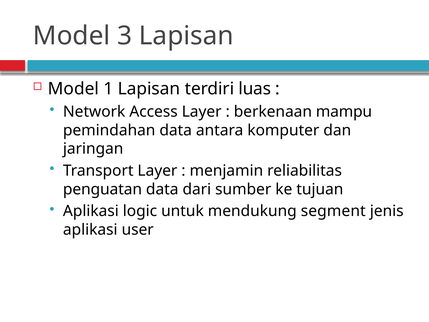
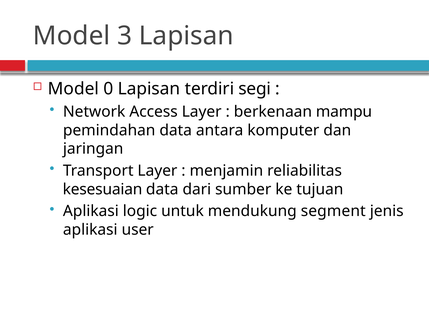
1: 1 -> 0
luas: luas -> segi
penguatan: penguatan -> kesesuaian
